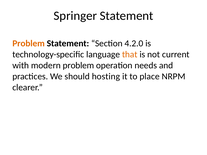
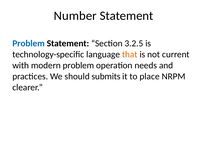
Springer: Springer -> Number
Problem at (29, 43) colour: orange -> blue
4.2.0: 4.2.0 -> 3.2.5
hosting: hosting -> submits
